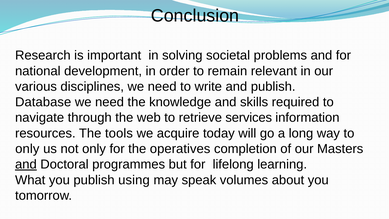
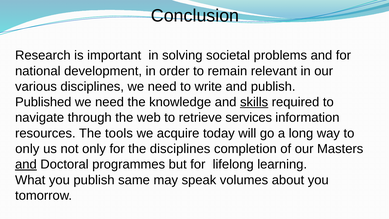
Database: Database -> Published
skills underline: none -> present
the operatives: operatives -> disciplines
using: using -> same
